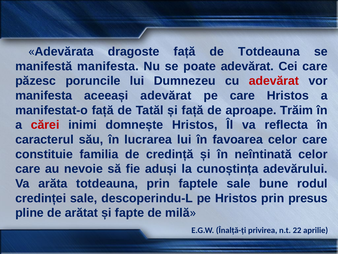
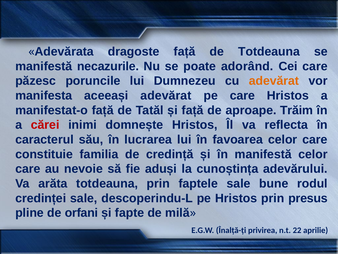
manifestă manifesta: manifesta -> necazurile
poate adevărat: adevărat -> adorând
adevărat at (274, 81) colour: red -> orange
în neîntinată: neîntinată -> manifestă
arătat: arătat -> orfani
